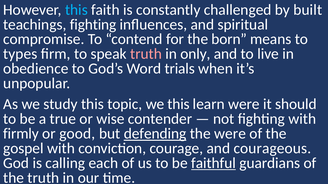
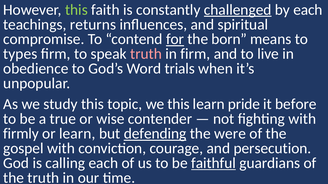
this at (76, 10) colour: light blue -> light green
challenged underline: none -> present
by built: built -> each
teachings fighting: fighting -> returns
for underline: none -> present
in only: only -> firm
learn were: were -> pride
should: should -> before
or good: good -> learn
courageous: courageous -> persecution
